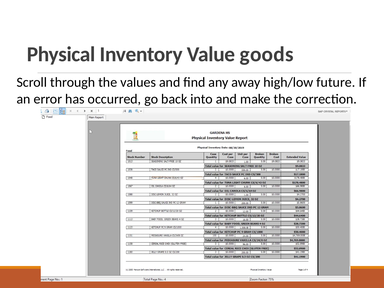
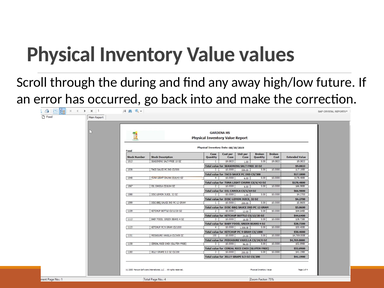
goods: goods -> values
values: values -> during
